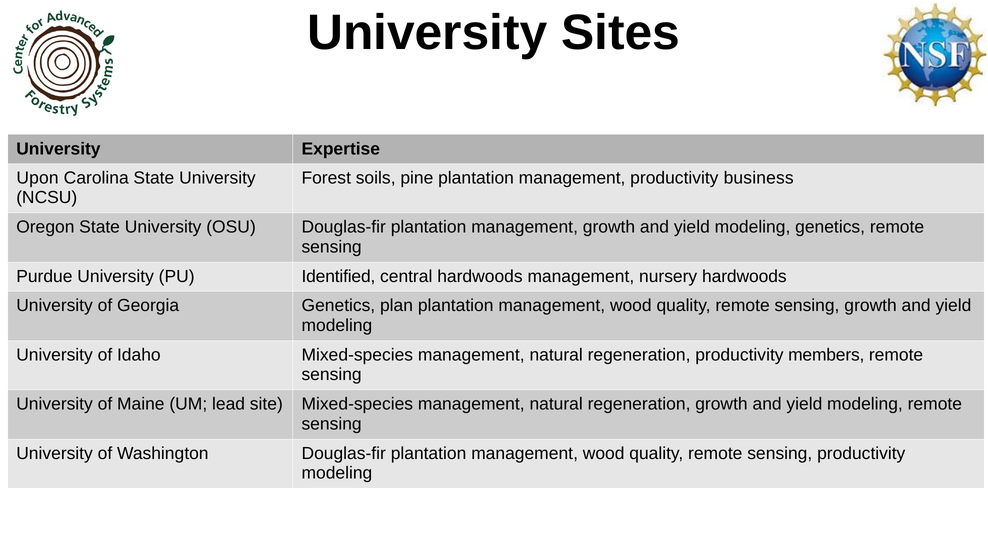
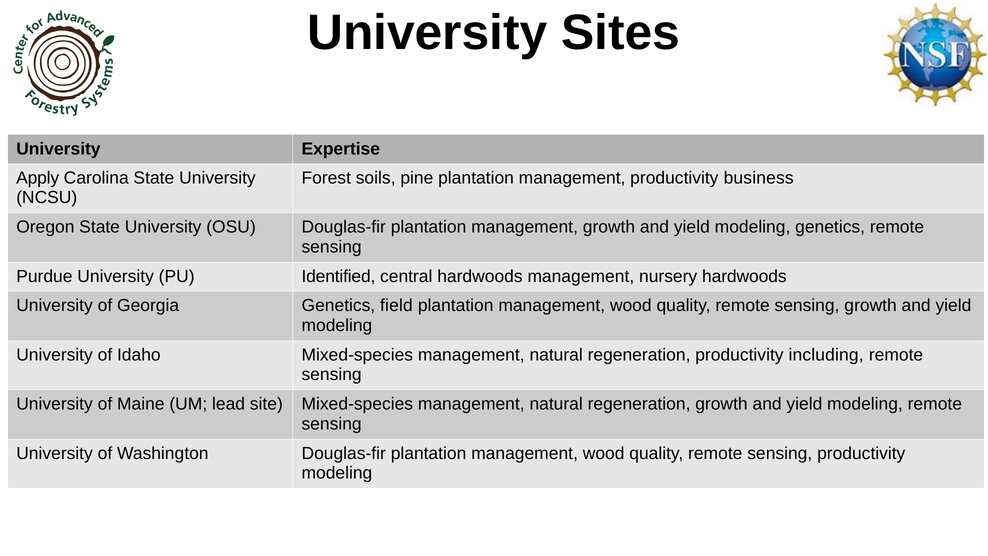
Upon: Upon -> Apply
plan: plan -> field
members: members -> including
